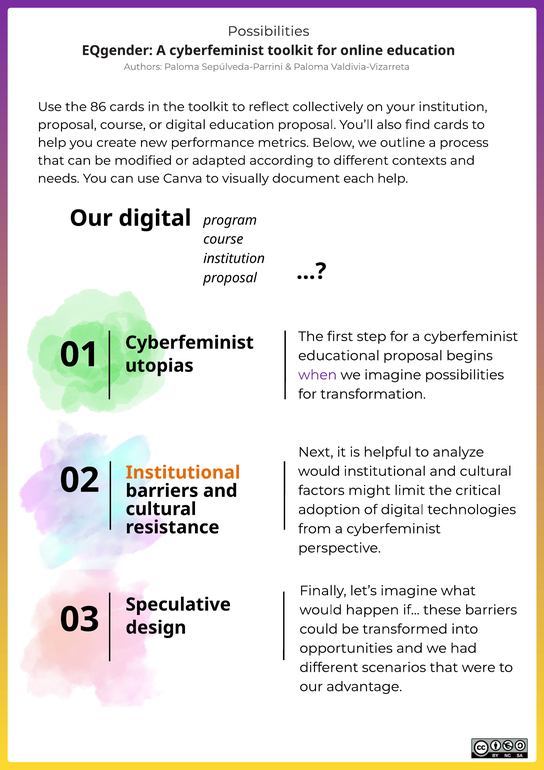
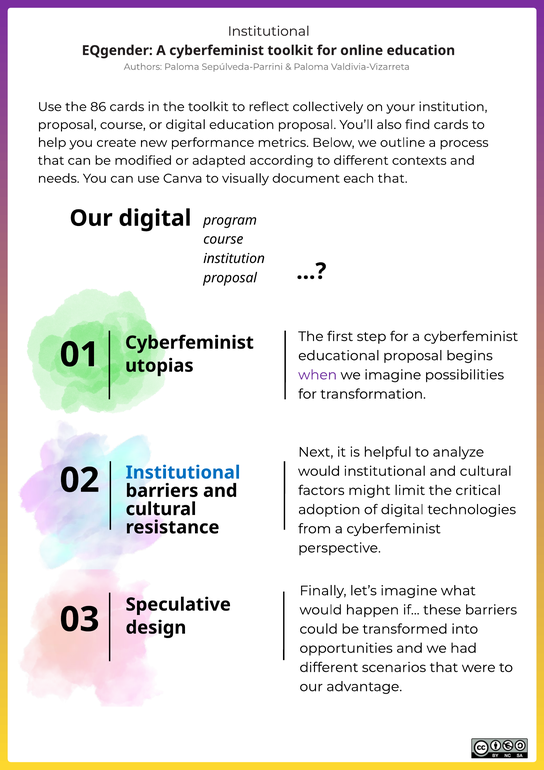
Possibilities at (269, 31): Possibilities -> Institutional
each help: help -> that
Institutional at (183, 472) colour: orange -> blue
